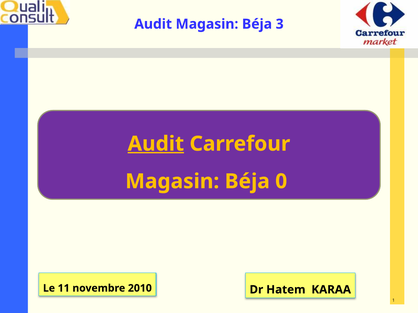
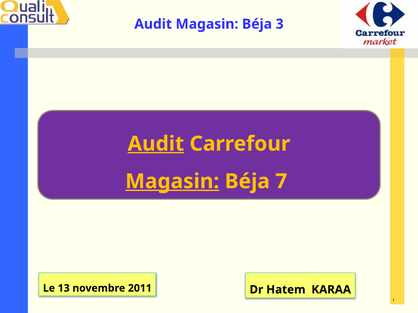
Magasin at (172, 182) underline: none -> present
0: 0 -> 7
11: 11 -> 13
2010: 2010 -> 2011
